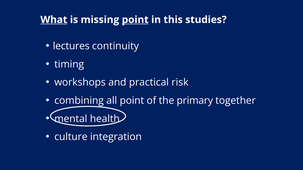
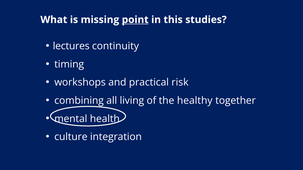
What underline: present -> none
all point: point -> living
primary: primary -> healthy
